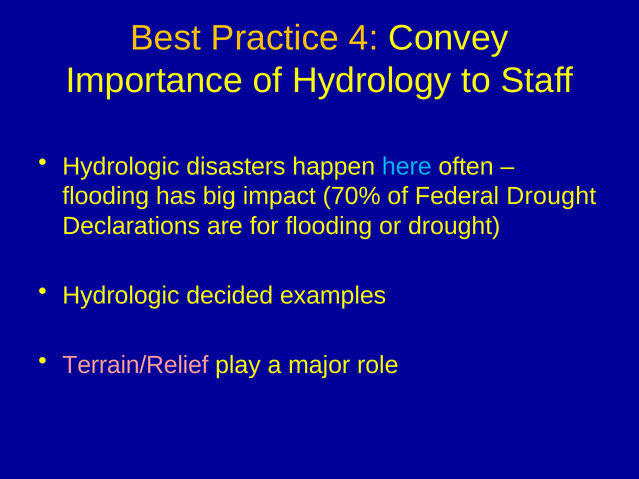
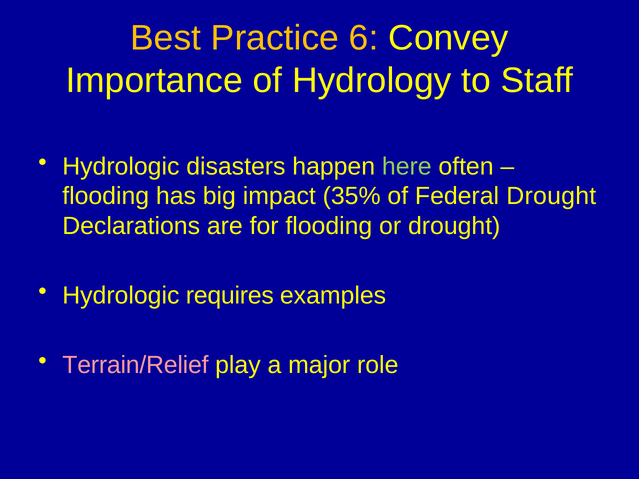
4: 4 -> 6
here colour: light blue -> light green
70%: 70% -> 35%
decided: decided -> requires
